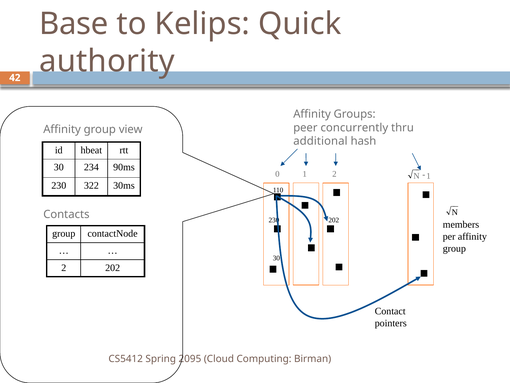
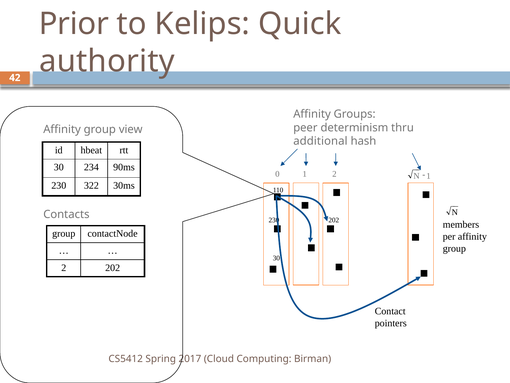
Base: Base -> Prior
concurrently: concurrently -> determinism
2095: 2095 -> 2017
